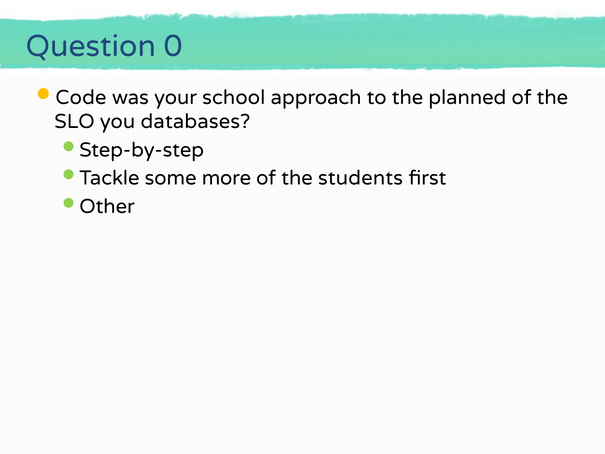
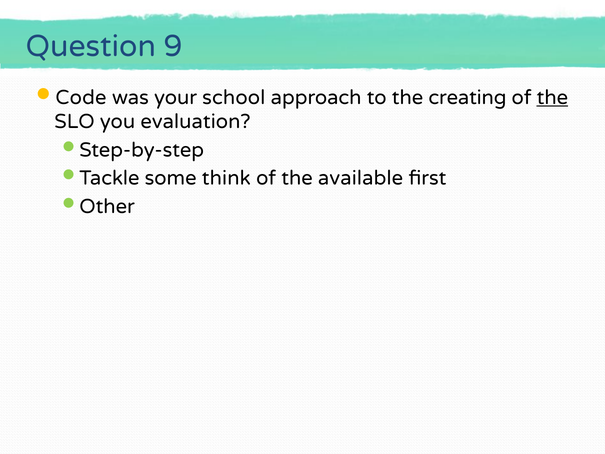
0: 0 -> 9
planned: planned -> creating
the at (552, 97) underline: none -> present
databases: databases -> evaluation
more: more -> think
students: students -> available
